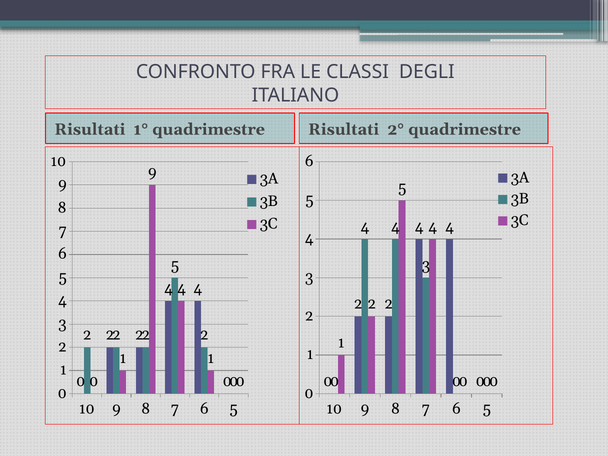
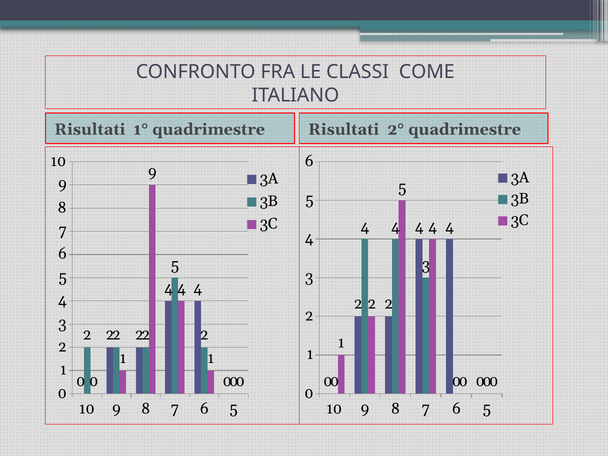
DEGLI: DEGLI -> COME
